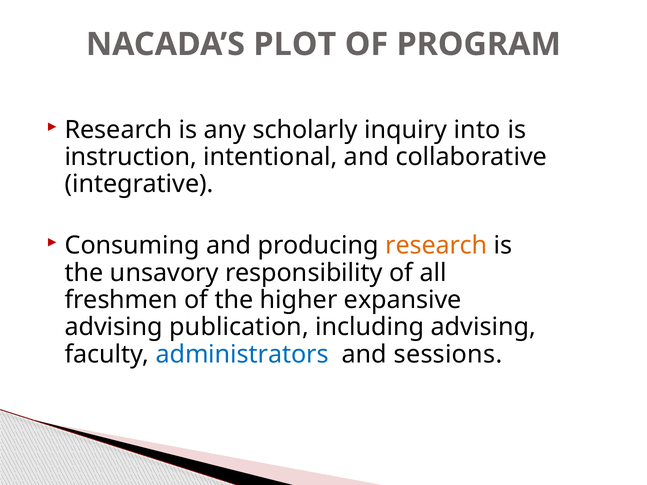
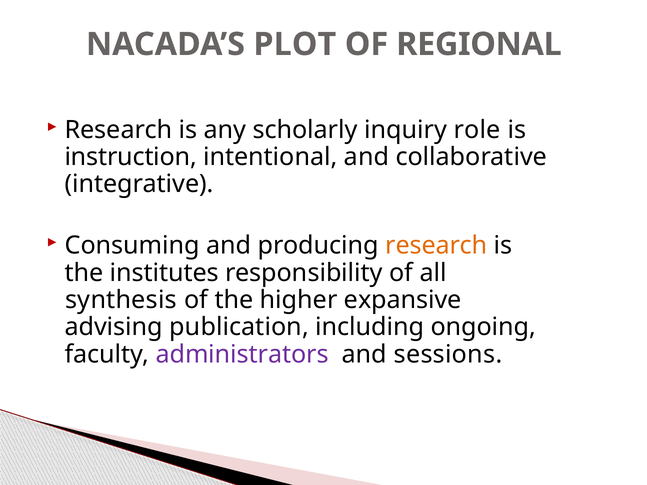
PROGRAM: PROGRAM -> REGIONAL
into: into -> role
unsavory: unsavory -> institutes
freshmen: freshmen -> synthesis
including advising: advising -> ongoing
administrators colour: blue -> purple
